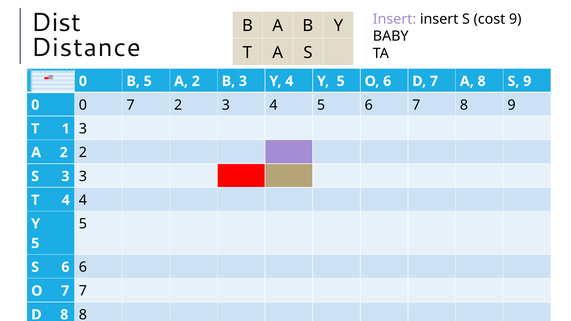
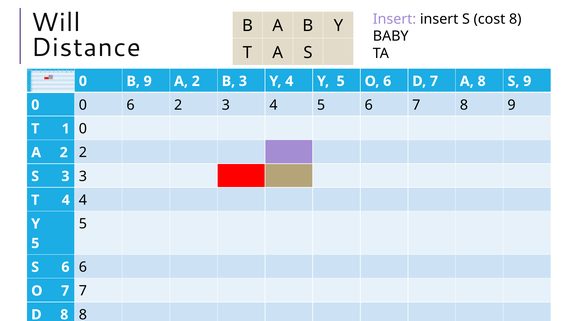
Dist: Dist -> Will
cost 9: 9 -> 8
B 5: 5 -> 9
7 at (131, 105): 7 -> 6
1 3: 3 -> 0
